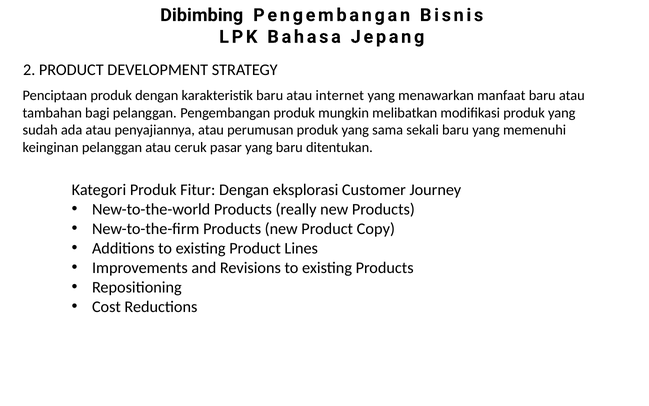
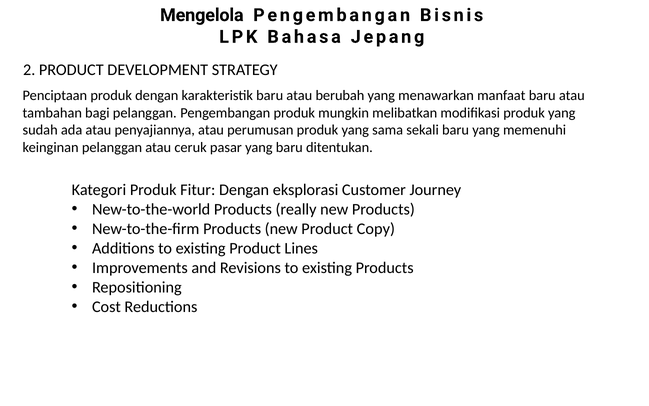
Dibimbing: Dibimbing -> Mengelola
internet: internet -> berubah
